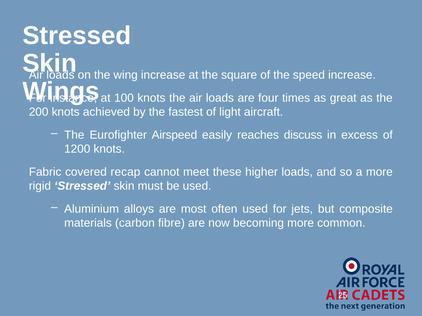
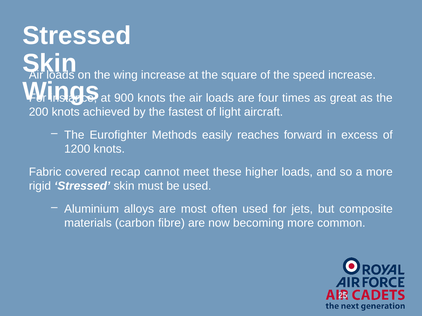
100: 100 -> 900
Airspeed: Airspeed -> Methods
discuss: discuss -> forward
